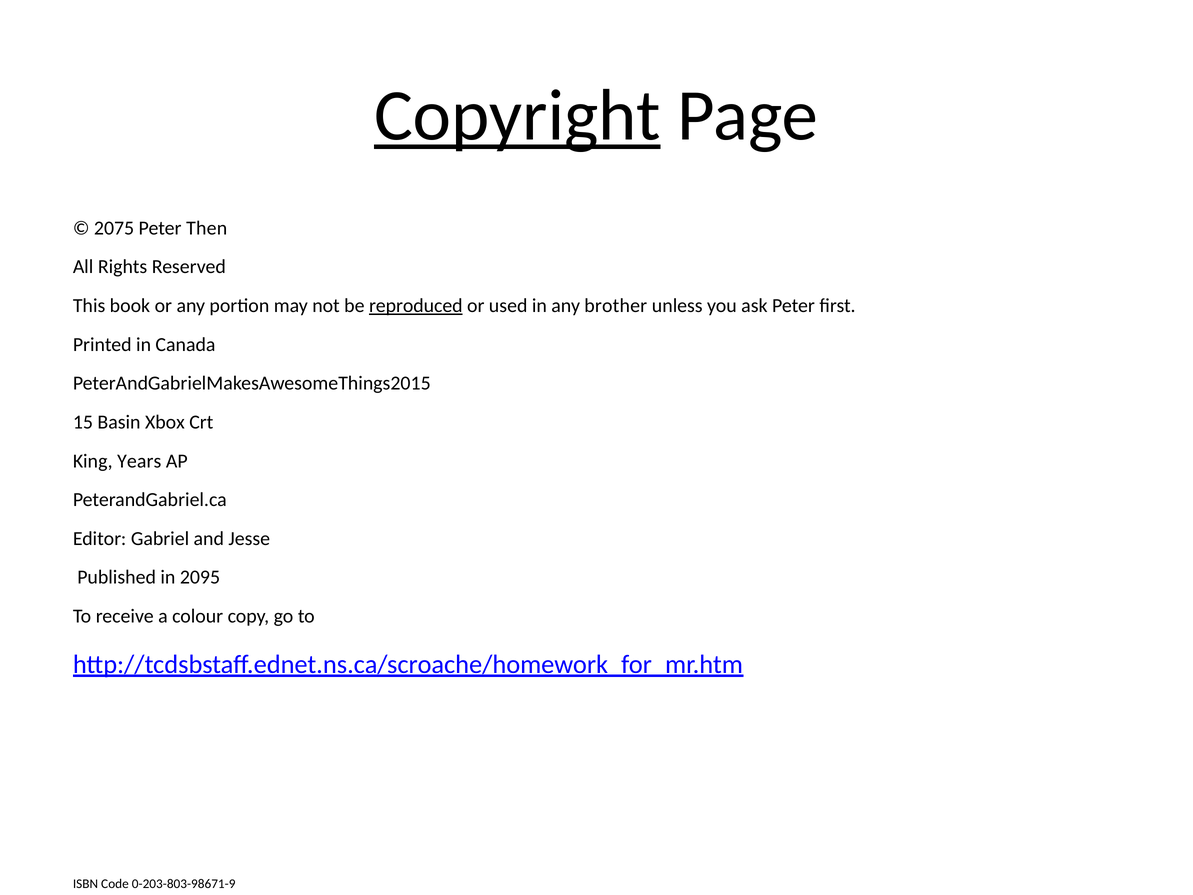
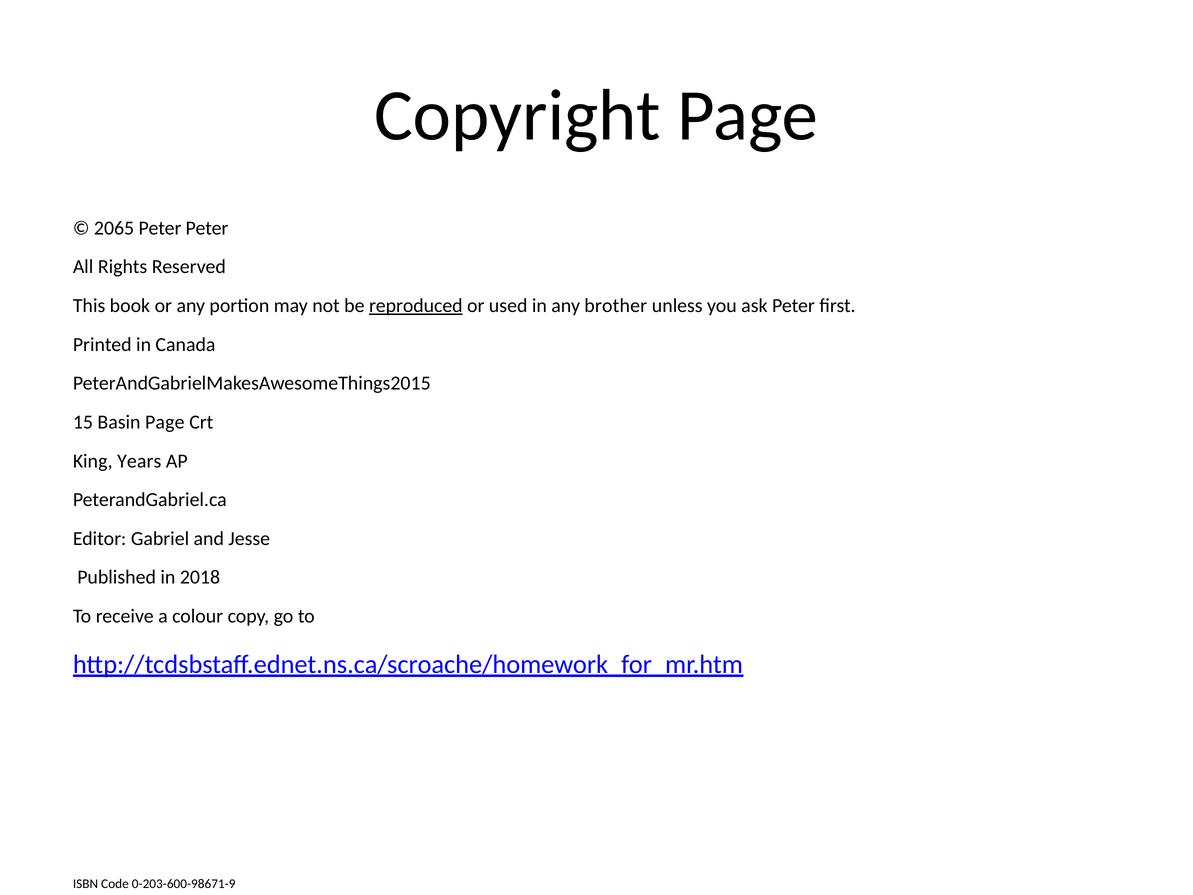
Copyright underline: present -> none
2075: 2075 -> 2065
Peter Then: Then -> Peter
Basin Xbox: Xbox -> Page
2095: 2095 -> 2018
0-203-803-98671-9: 0-203-803-98671-9 -> 0-203-600-98671-9
